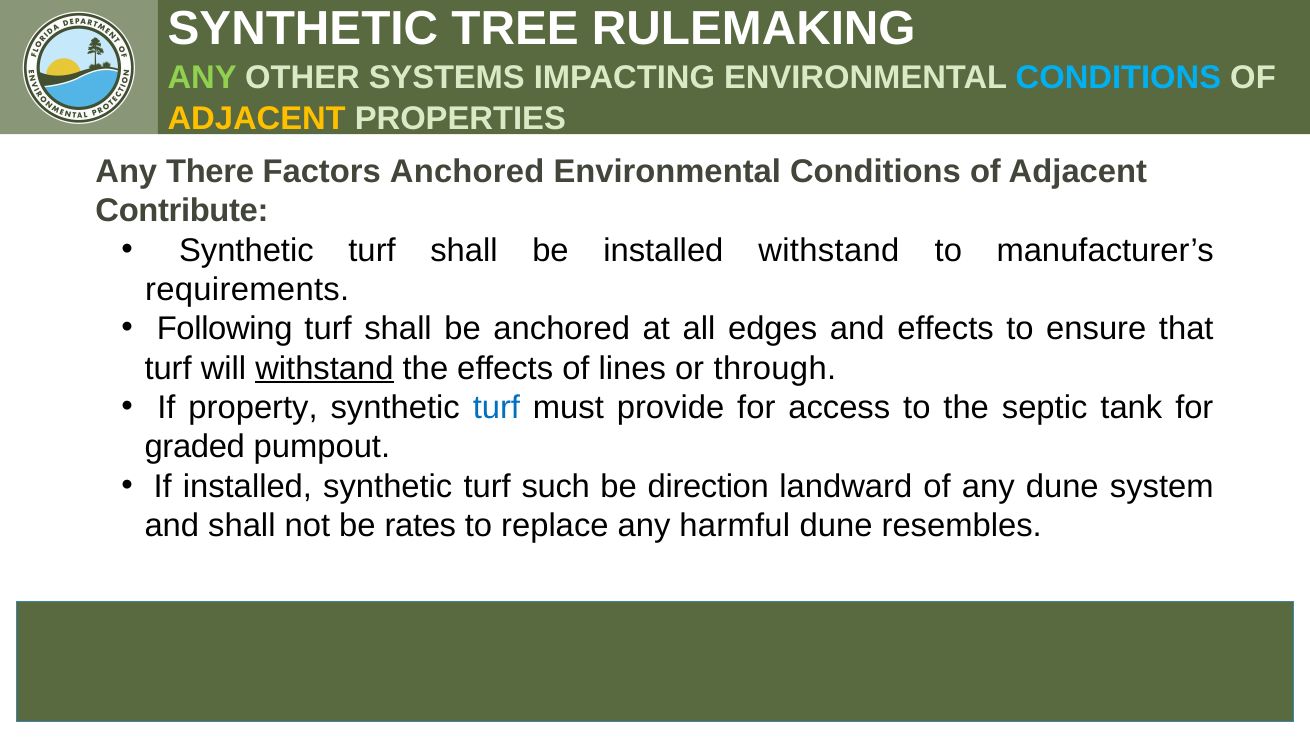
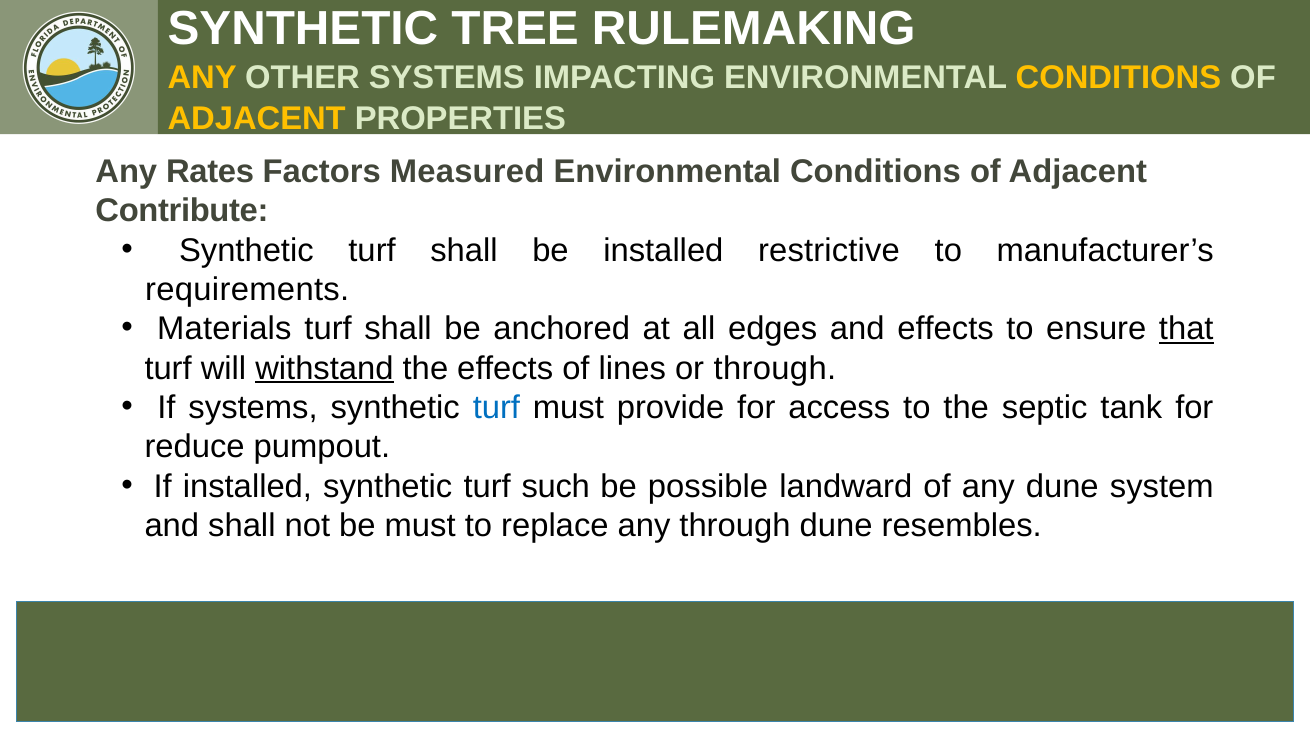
ANY at (202, 78) colour: light green -> yellow
CONDITIONS at (1118, 78) colour: light blue -> yellow
There: There -> Rates
Factors Anchored: Anchored -> Measured
installed withstand: withstand -> restrictive
Following: Following -> Materials
that underline: none -> present
If property: property -> systems
graded: graded -> reduce
direction: direction -> possible
be rates: rates -> must
any harmful: harmful -> through
